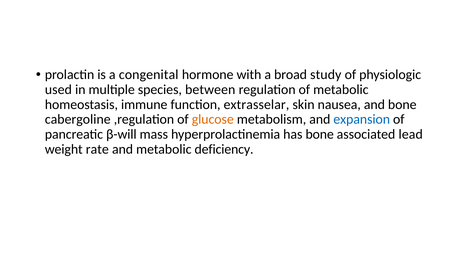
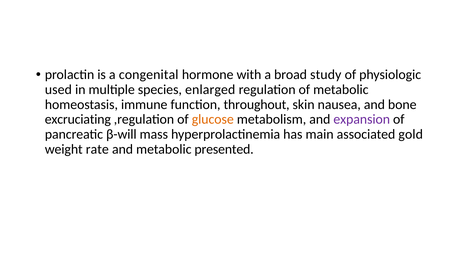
between: between -> enlarged
extrasselar: extrasselar -> throughout
cabergoline: cabergoline -> excruciating
expansion colour: blue -> purple
has bone: bone -> main
lead: lead -> gold
deficiency: deficiency -> presented
